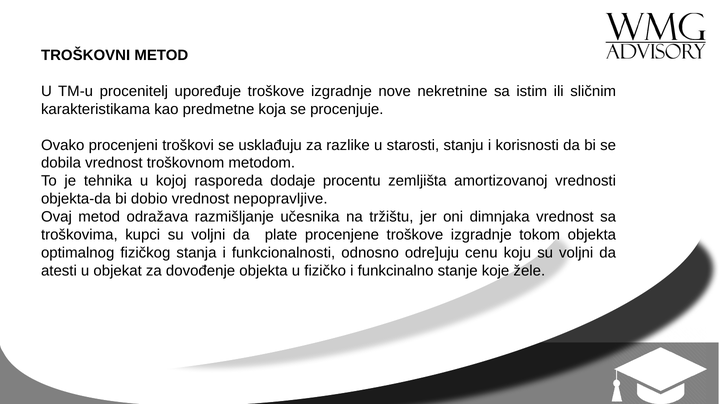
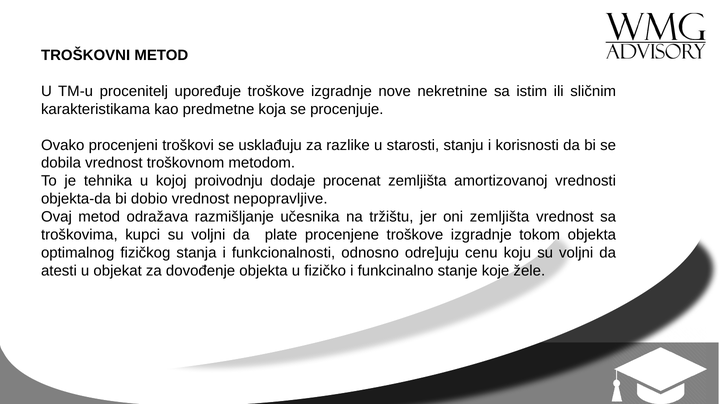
rasporeda: rasporeda -> proivodnju
procentu: procentu -> procenat
oni dimnjaka: dimnjaka -> zemljišta
